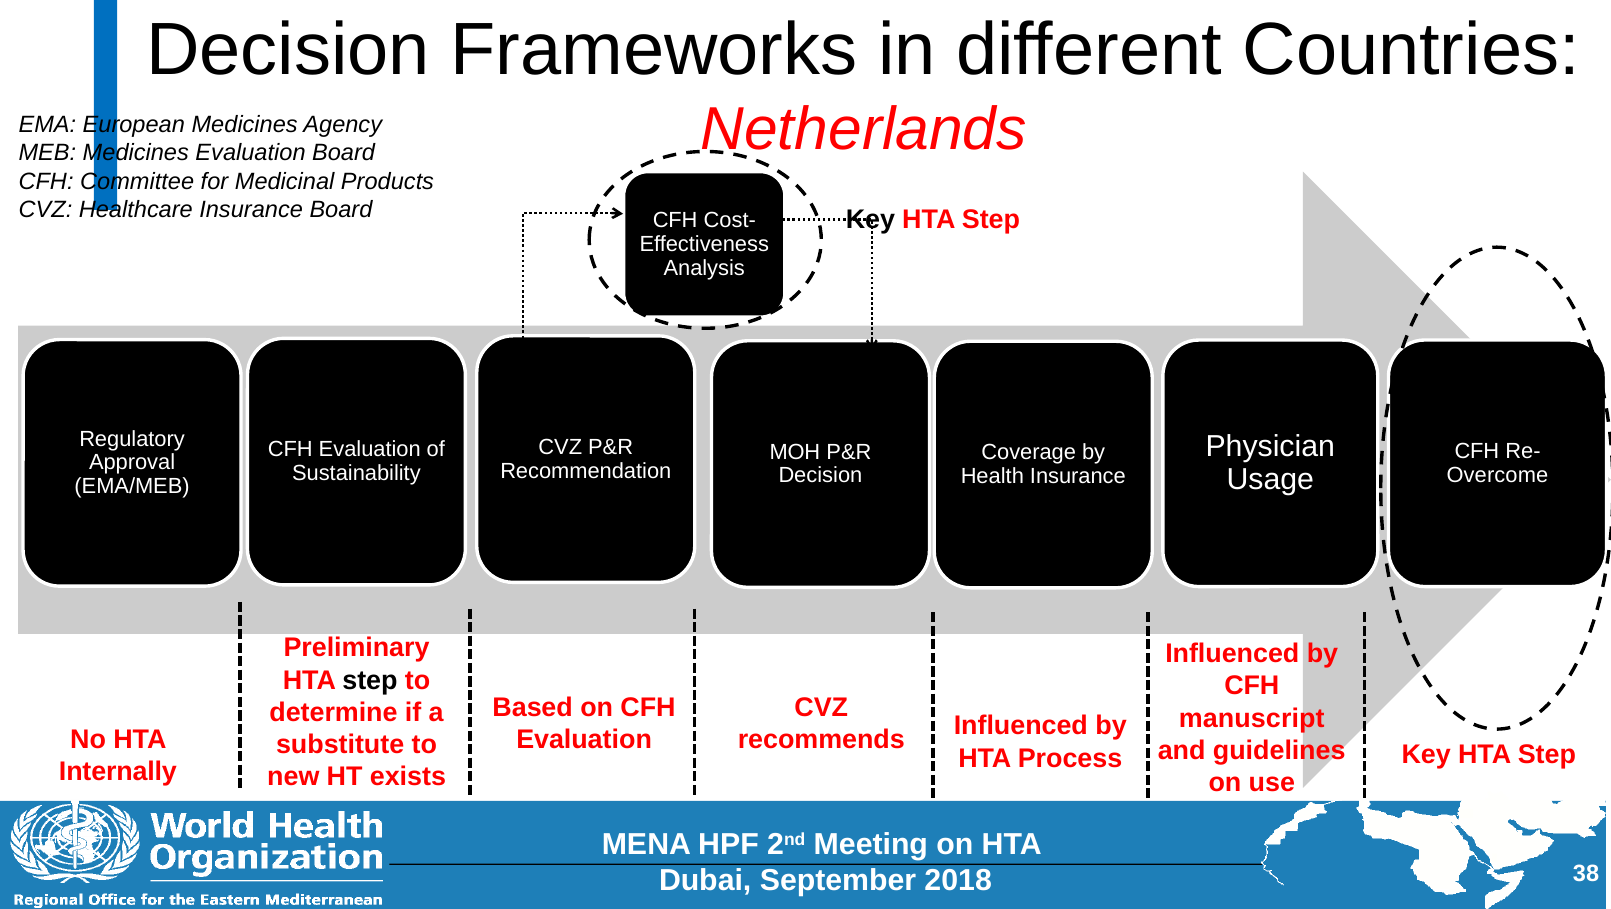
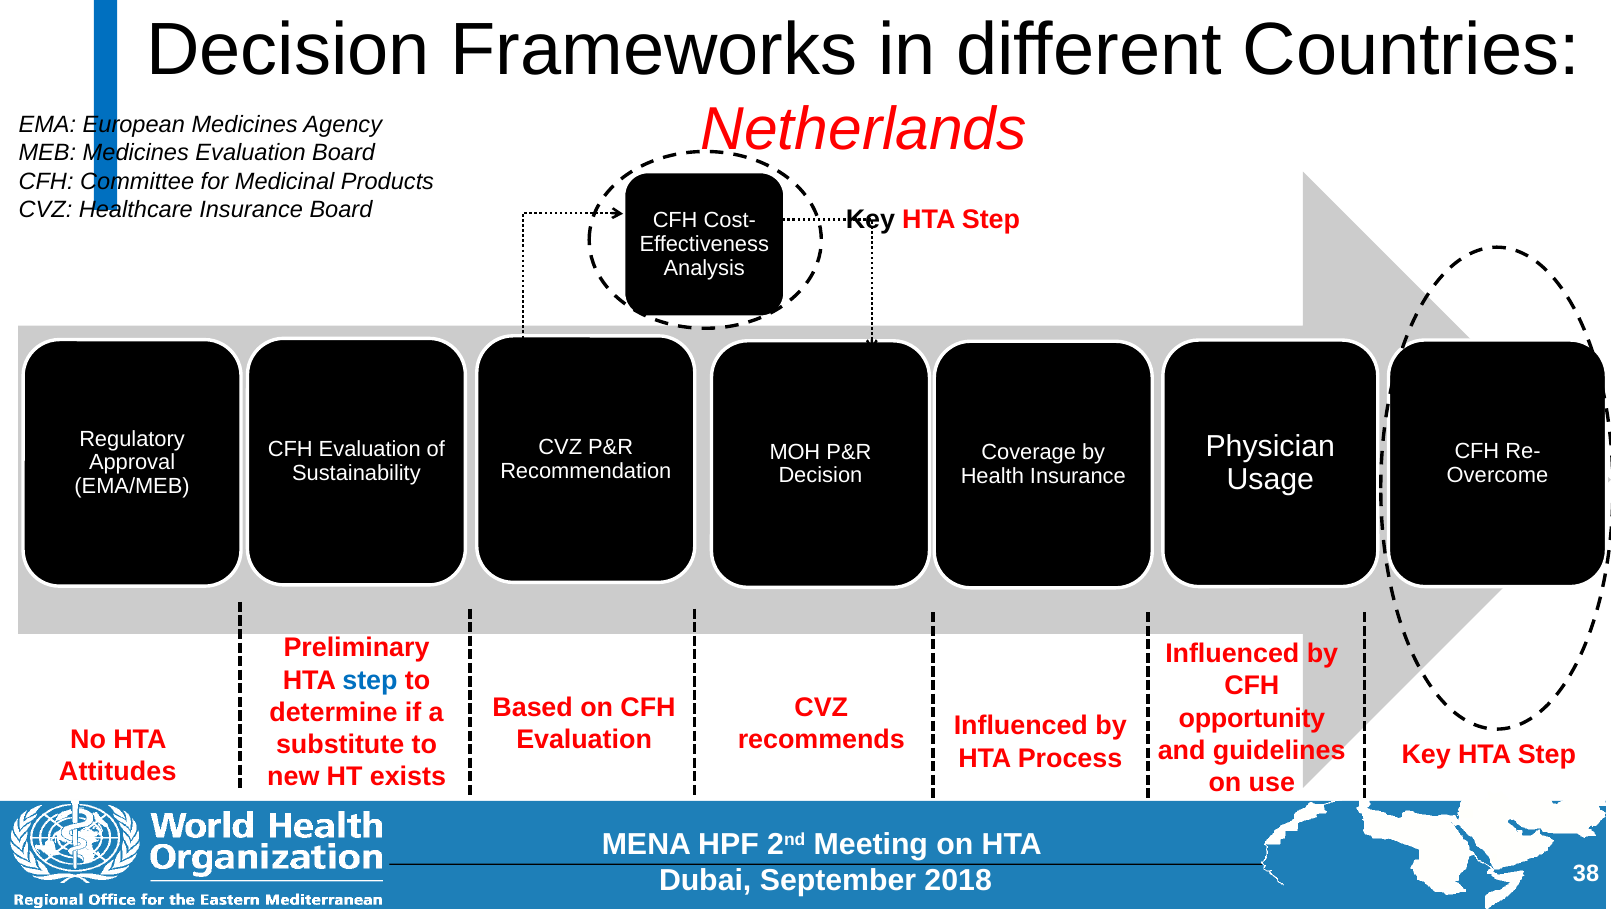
step at (370, 680) colour: black -> blue
manuscript: manuscript -> opportunity
Internally: Internally -> Attitudes
